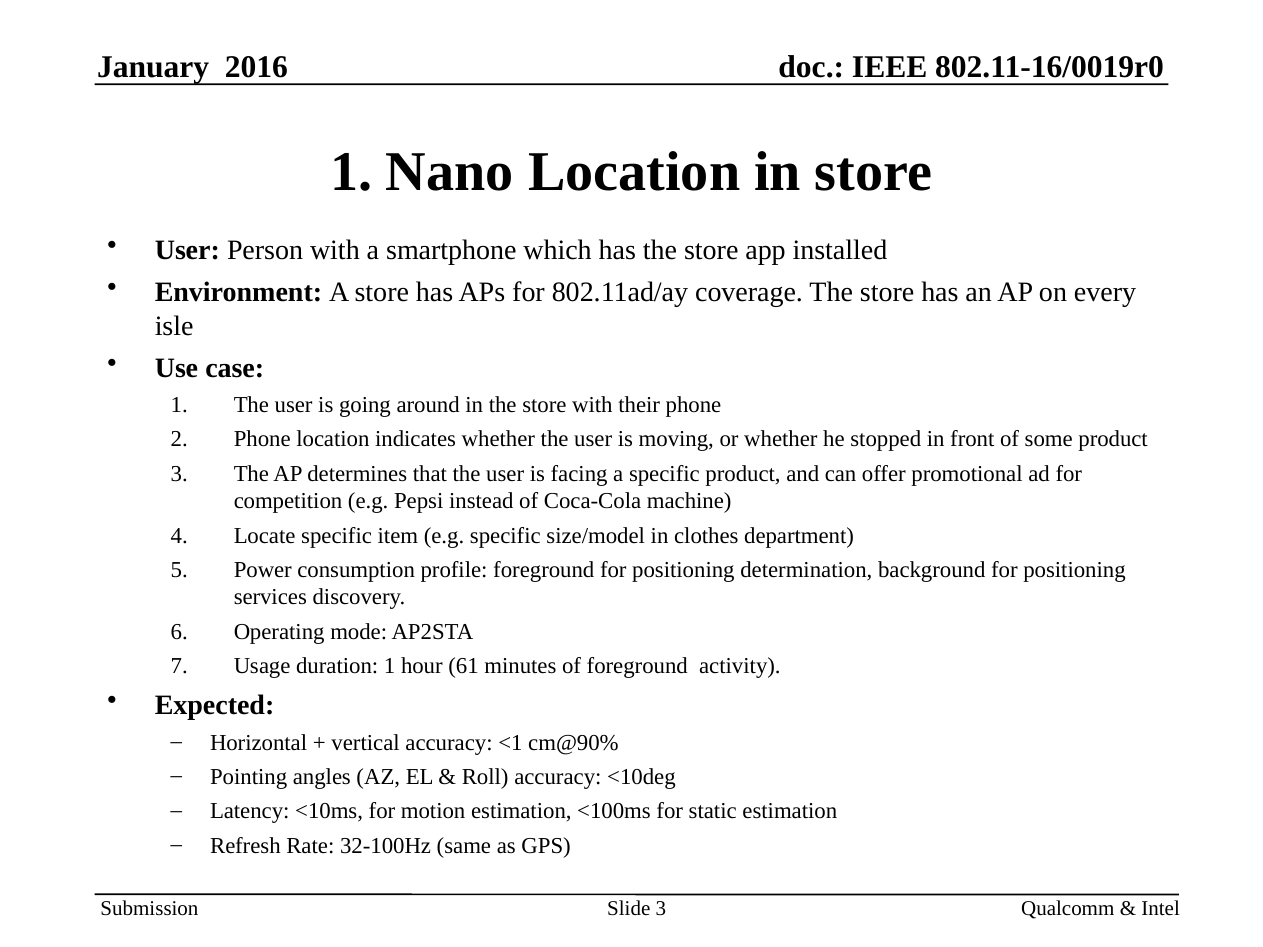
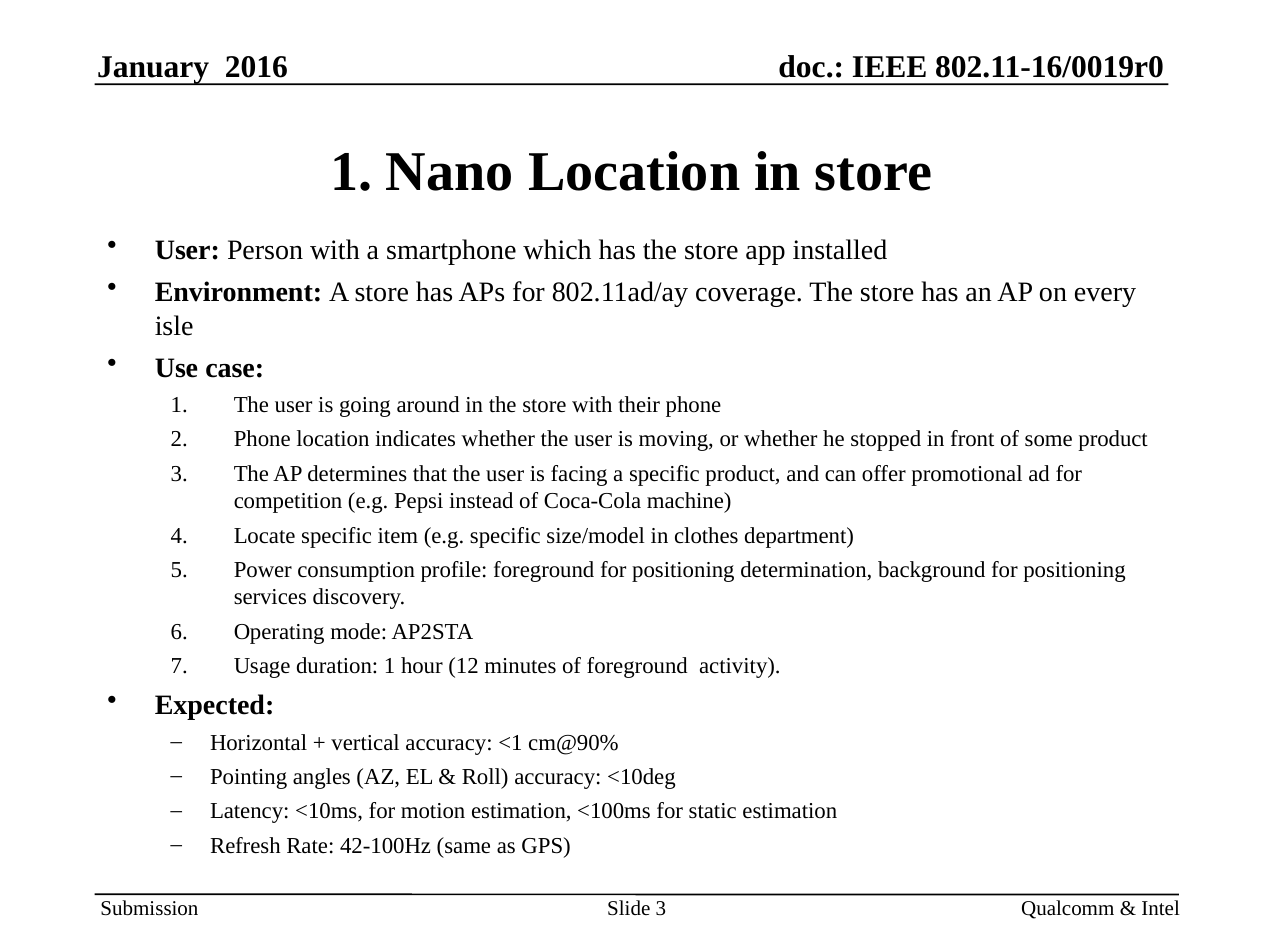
61: 61 -> 12
32-100Hz: 32-100Hz -> 42-100Hz
